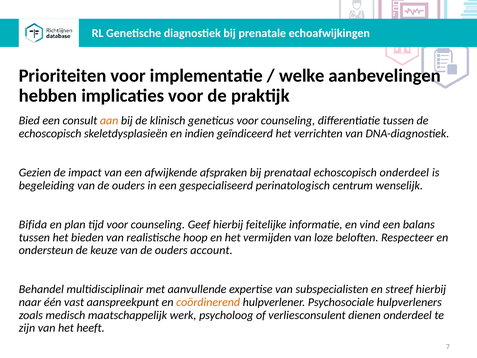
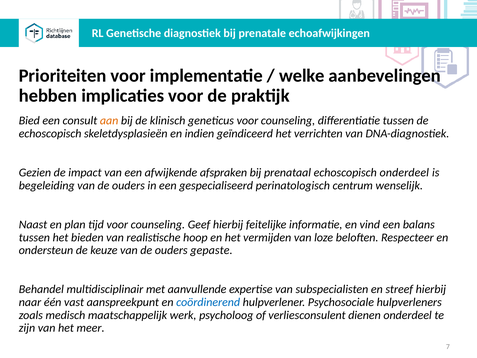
Bifida: Bifida -> Naast
account: account -> gepaste
coördinerend colour: orange -> blue
heeft: heeft -> meer
